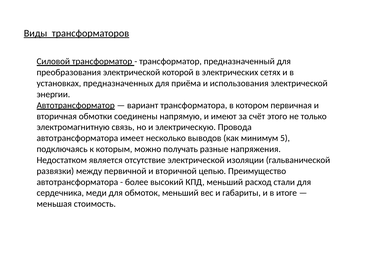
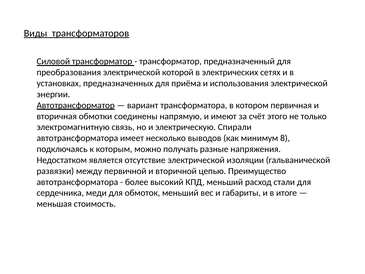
Провода: Провода -> Спирали
5: 5 -> 8
